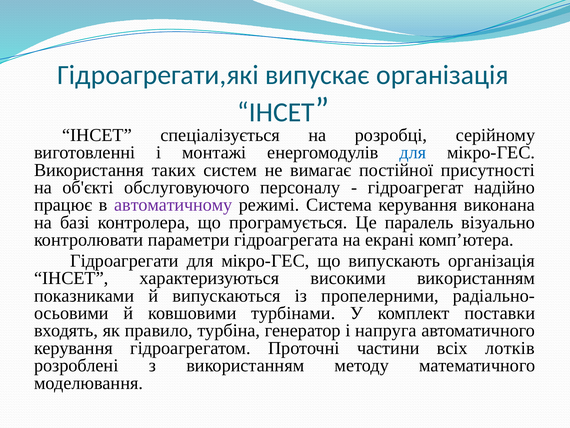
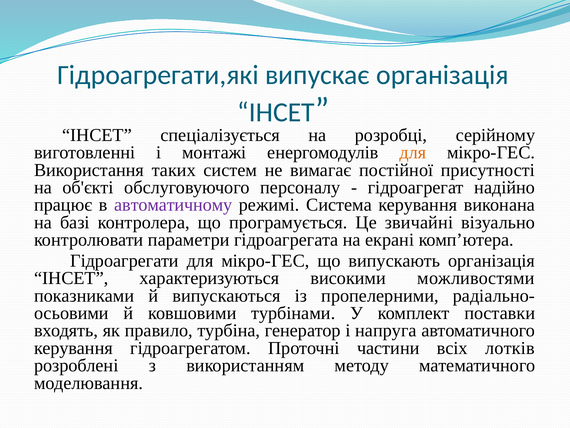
для at (413, 152) colour: blue -> orange
паралель: паралель -> звичайні
високими використанням: використанням -> можливостями
